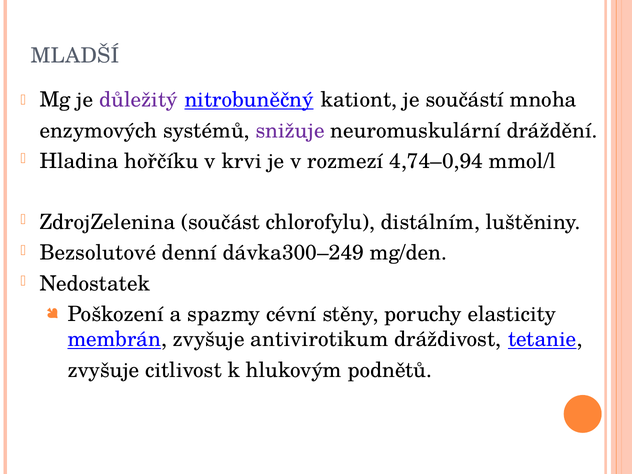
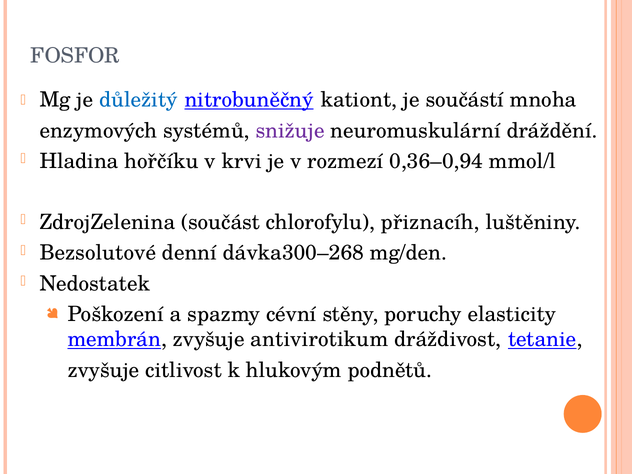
MLADŠÍ: MLADŠÍ -> FOSFOR
důležitý colour: purple -> blue
4,74–0,94: 4,74–0,94 -> 0,36–0,94
distálním: distálním -> přiznacíh
dávka300–249: dávka300–249 -> dávka300–268
